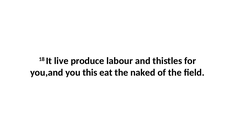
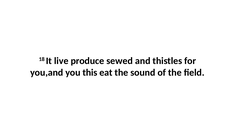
labour: labour -> sewed
naked: naked -> sound
